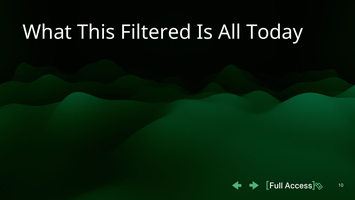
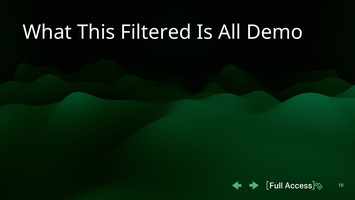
Today: Today -> Demo
